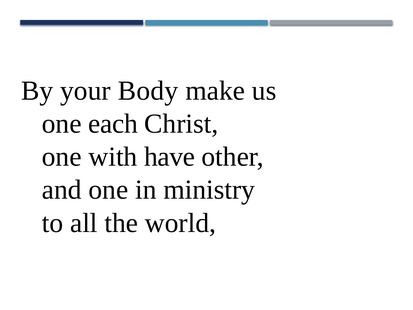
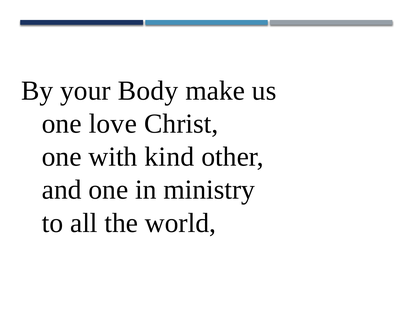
each: each -> love
have: have -> kind
